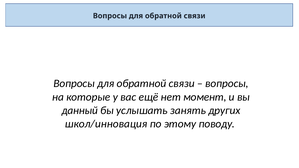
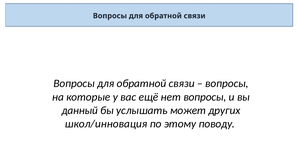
нет момент: момент -> вопросы
занять: занять -> может
